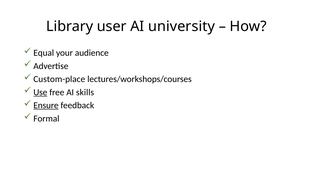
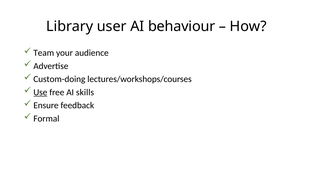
university: university -> behaviour
Equal: Equal -> Team
Custom-place: Custom-place -> Custom-doing
Ensure underline: present -> none
